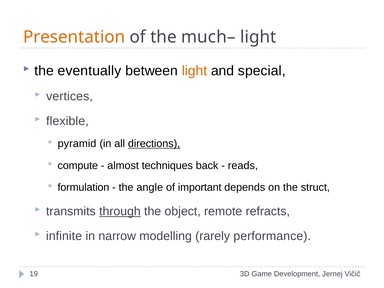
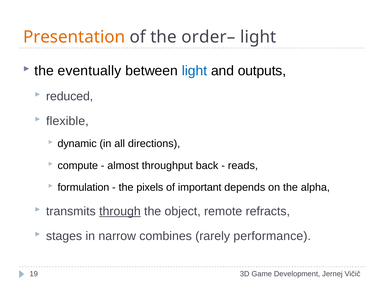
much–: much– -> order–
light at (194, 71) colour: orange -> blue
special: special -> outputs
vertices: vertices -> reduced
pyramid: pyramid -> dynamic
directions underline: present -> none
techniques: techniques -> throughput
angle: angle -> pixels
struct: struct -> alpha
infinite: infinite -> stages
modelling: modelling -> combines
